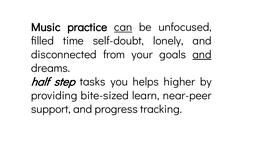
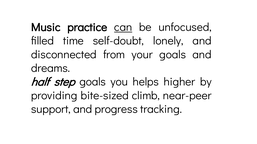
and at (202, 55) underline: present -> none
step tasks: tasks -> goals
learn: learn -> climb
